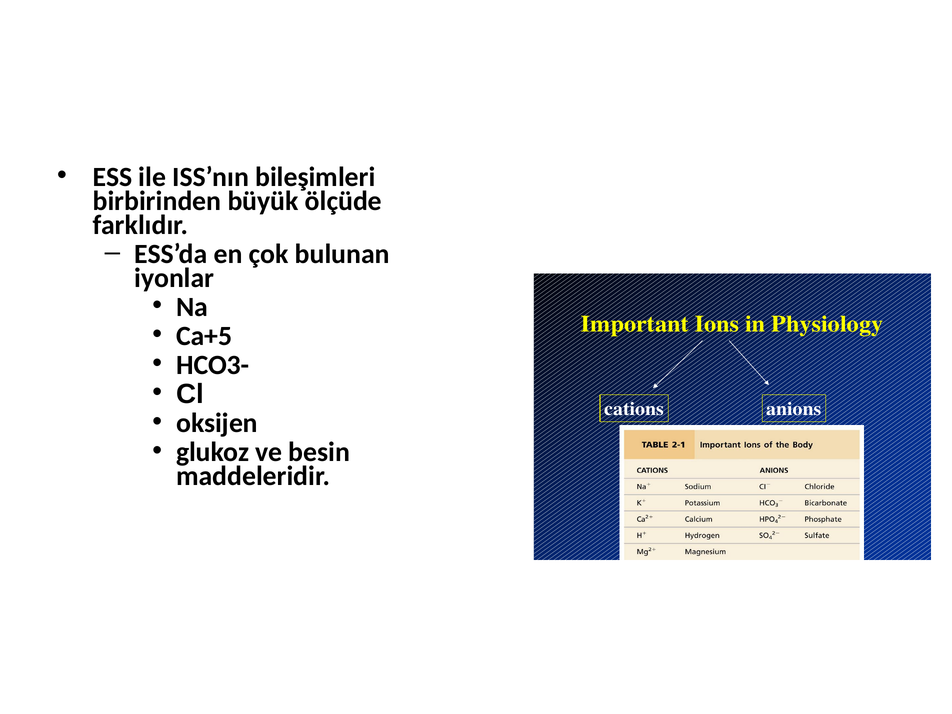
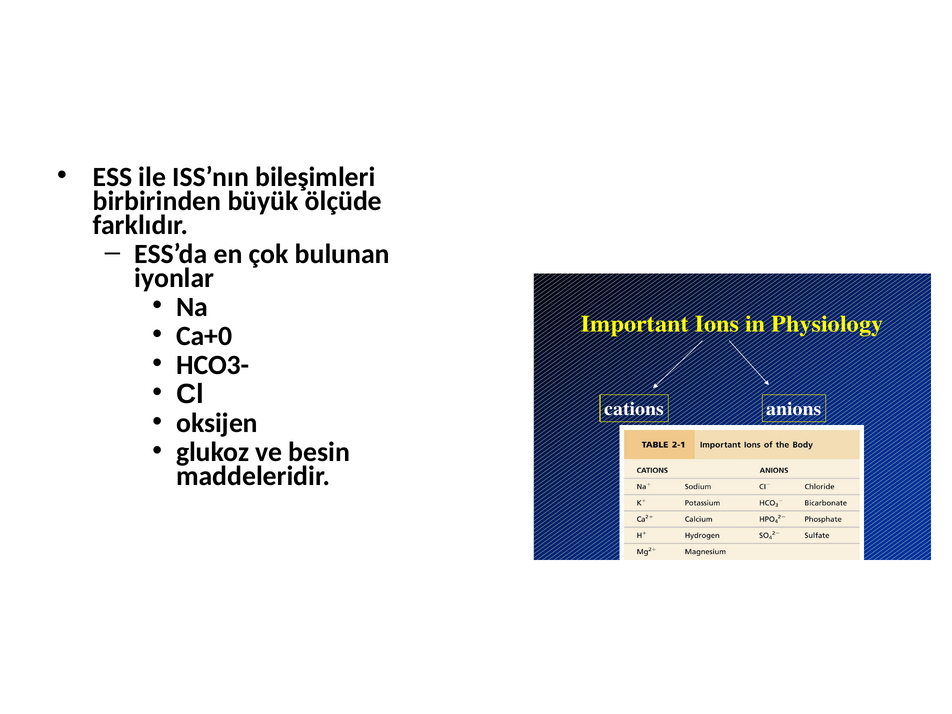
Ca+5: Ca+5 -> Ca+0
